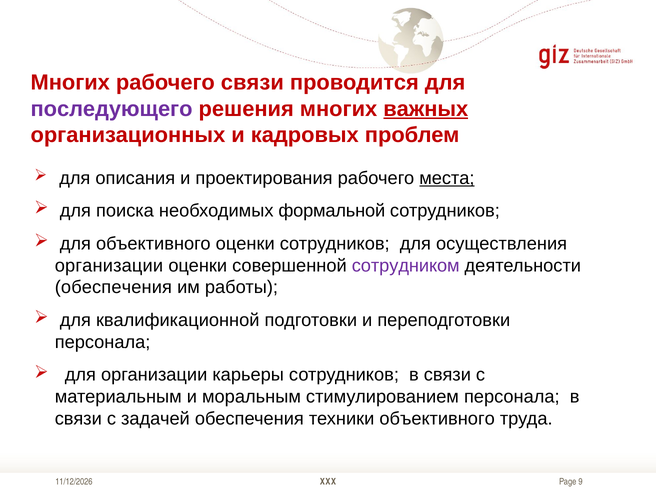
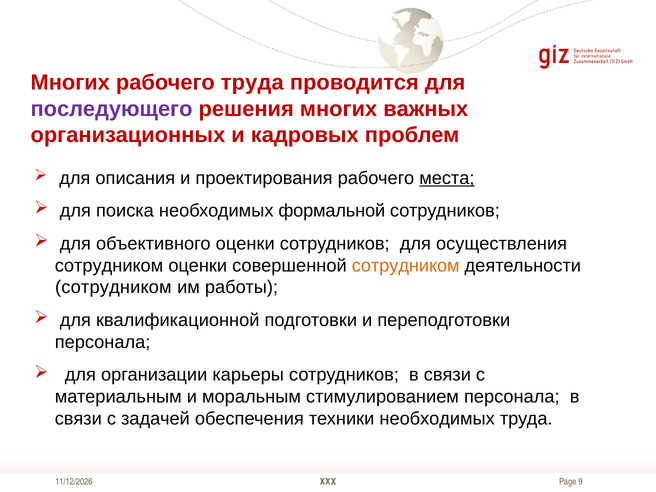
рабочего связи: связи -> труда
важных underline: present -> none
организации at (109, 266): организации -> сотрудником
сотрудником at (406, 266) colour: purple -> orange
обеспечения at (113, 287): обеспечения -> сотрудником
техники объективного: объективного -> необходимых
